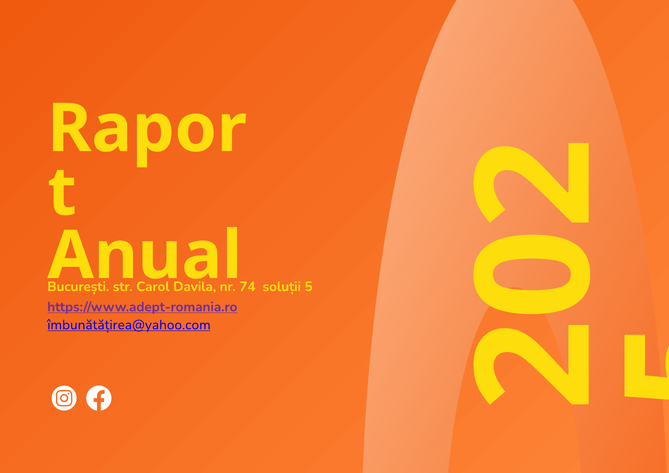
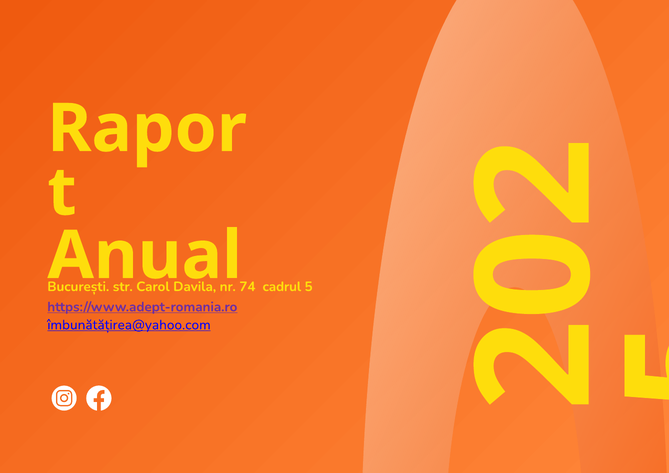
soluții: soluții -> cadrul
